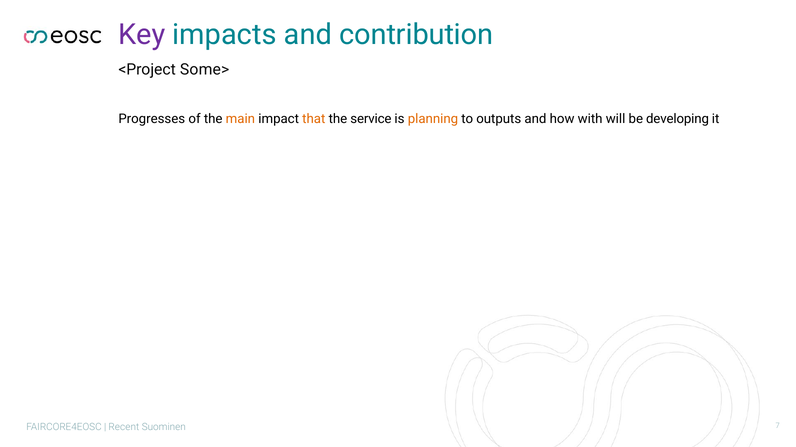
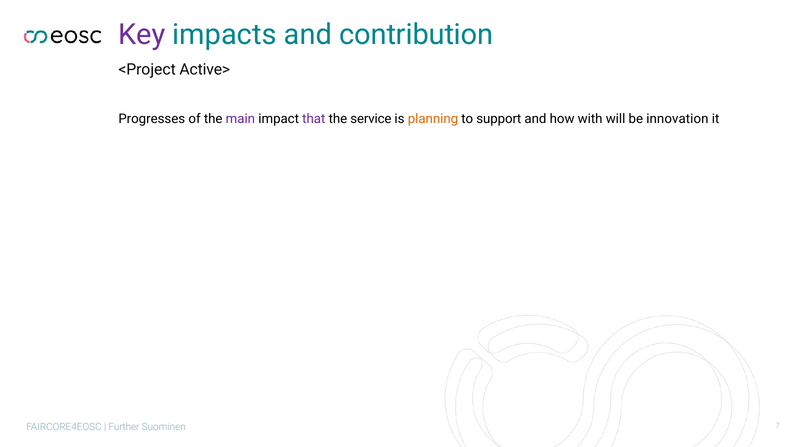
Some>: Some> -> Active>
main colour: orange -> purple
that colour: orange -> purple
outputs: outputs -> support
developing: developing -> innovation
Recent: Recent -> Further
